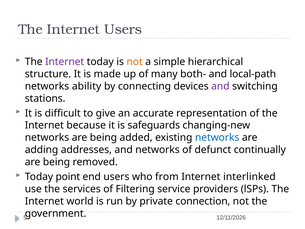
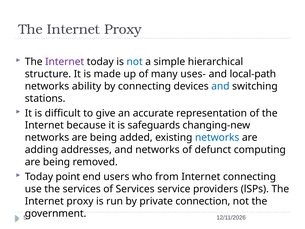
Users at (123, 29): Users -> Proxy
not at (135, 62) colour: orange -> blue
both-: both- -> uses-
and at (220, 86) colour: purple -> blue
continually: continually -> computing
Internet interlinked: interlinked -> connecting
of Filtering: Filtering -> Services
world at (80, 201): world -> proxy
